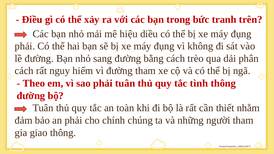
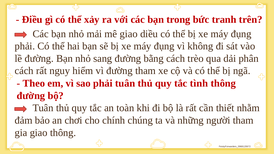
mê hiệu: hiệu -> giao
an phải: phải -> chơi
